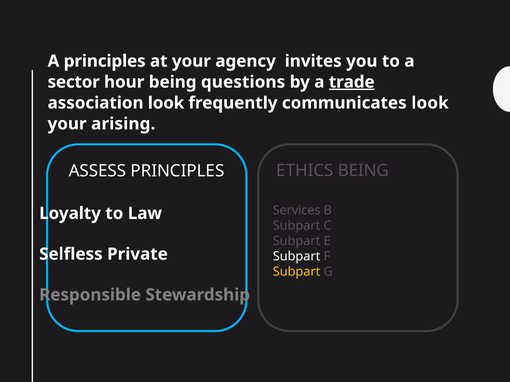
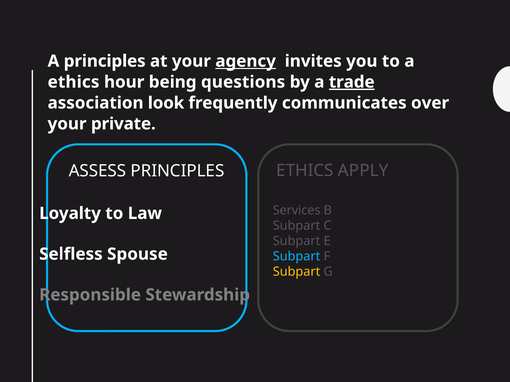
agency underline: none -> present
sector at (74, 82): sector -> ethics
communicates look: look -> over
arising: arising -> private
ETHICS BEING: BEING -> APPLY
Private: Private -> Spouse
Subpart at (297, 257) colour: white -> light blue
